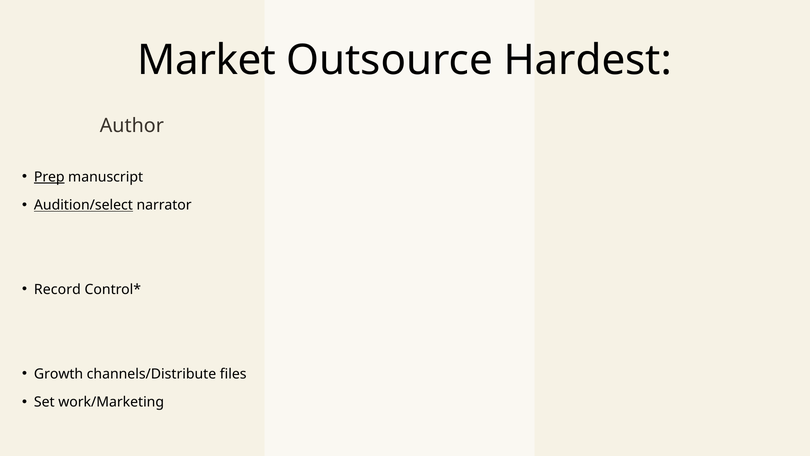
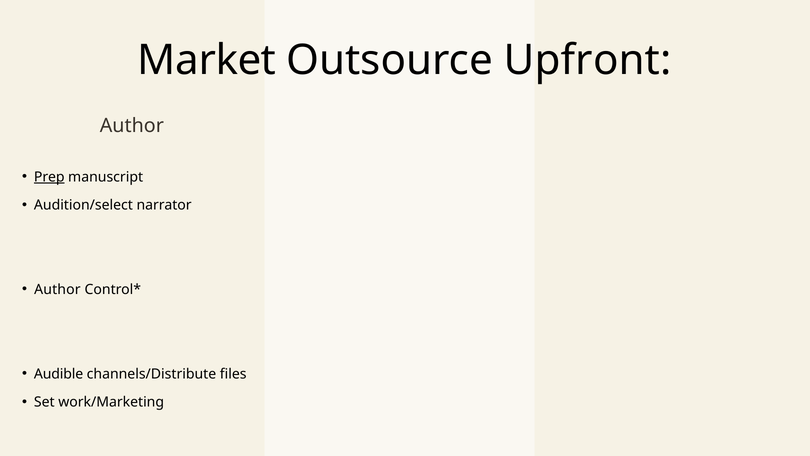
Hardest: Hardest -> Upfront
Audition/select underline: present -> none
Record at (57, 289): Record -> Author
Growth: Growth -> Audible
